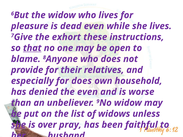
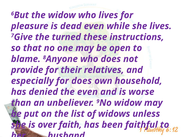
exhort: exhort -> turned
that underline: present -> none
pray: pray -> faith
